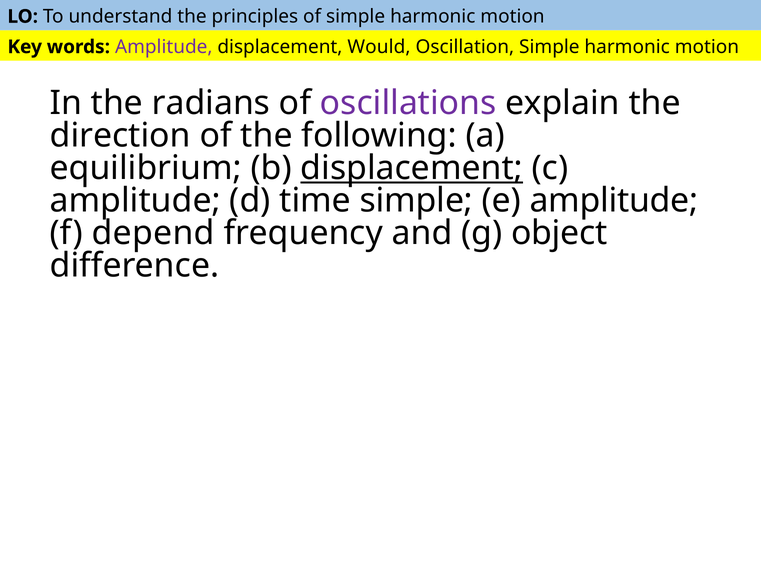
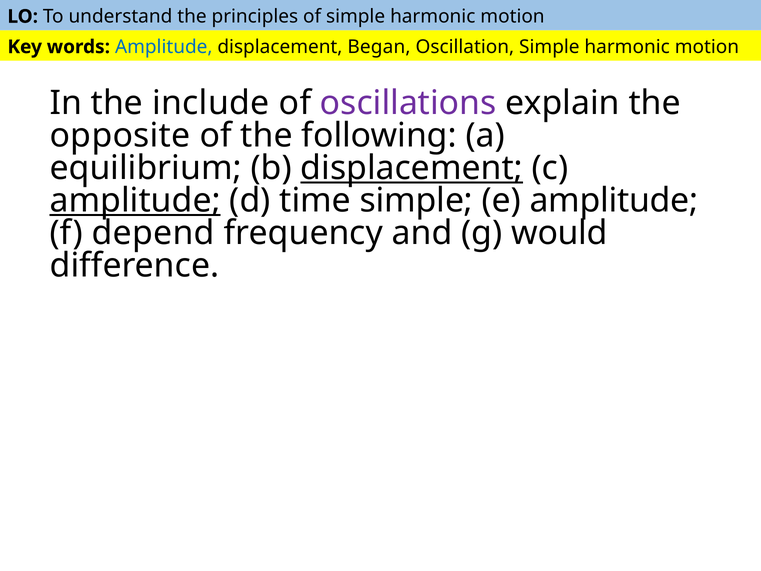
Amplitude at (164, 47) colour: purple -> blue
Would: Would -> Began
radians: radians -> include
direction: direction -> opposite
amplitude at (135, 201) underline: none -> present
object: object -> would
